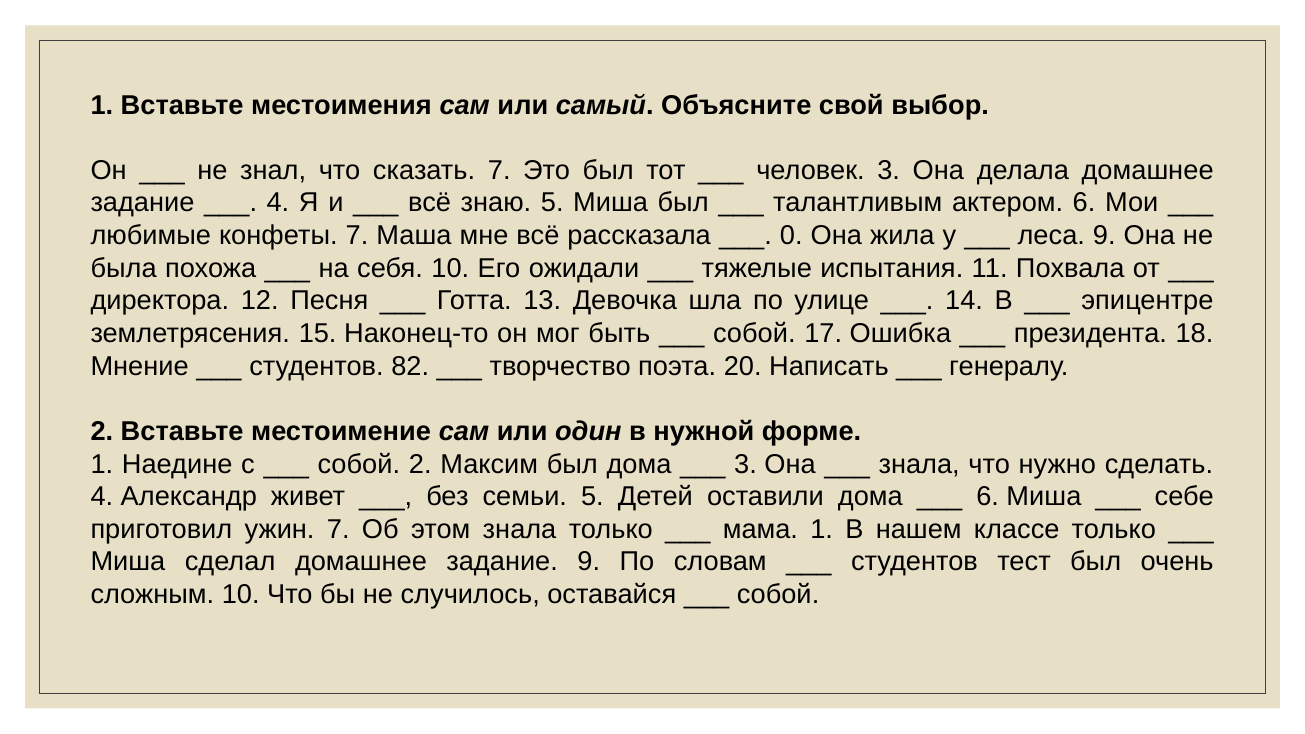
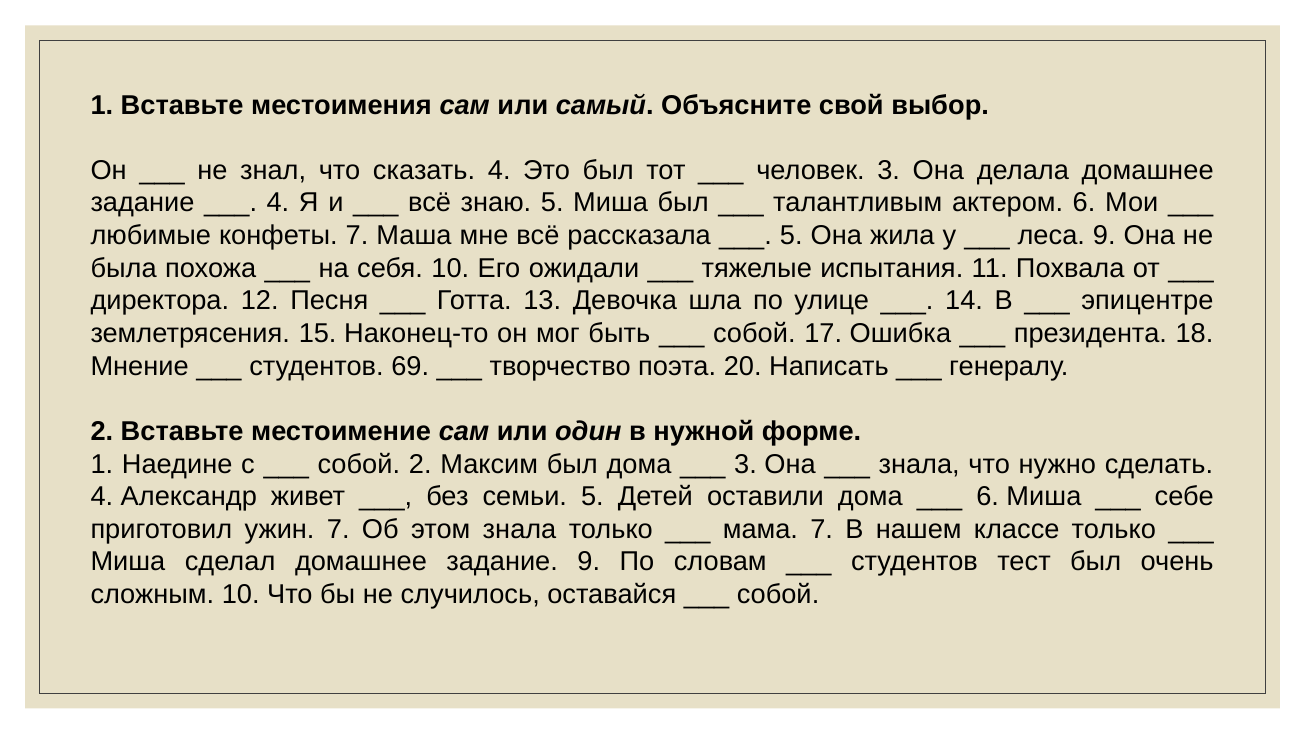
сказать 7: 7 -> 4
0 at (791, 236): 0 -> 5
82: 82 -> 69
мама 1: 1 -> 7
